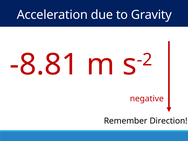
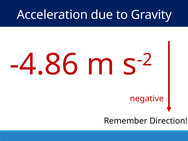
-8.81: -8.81 -> -4.86
